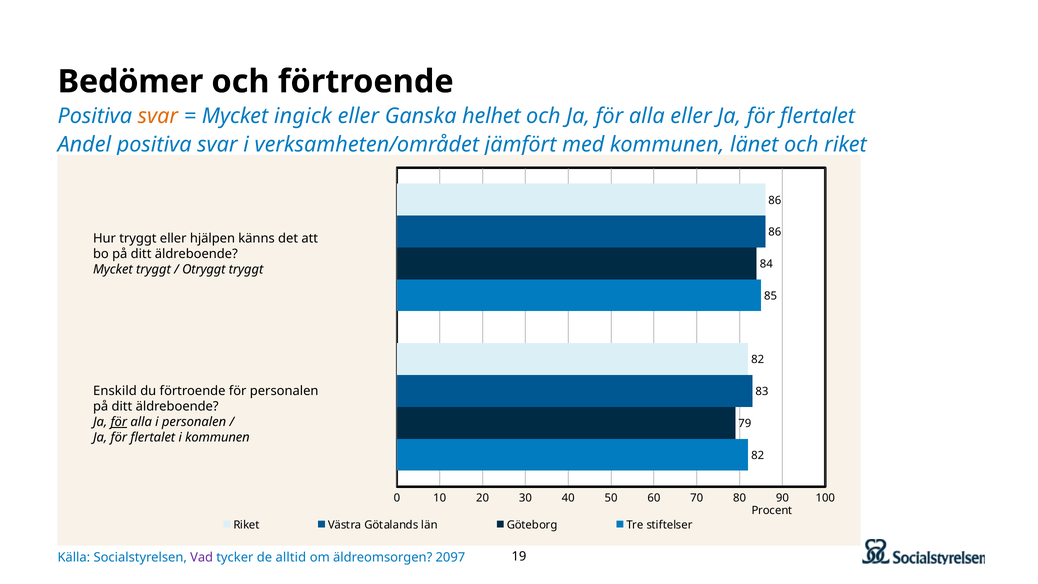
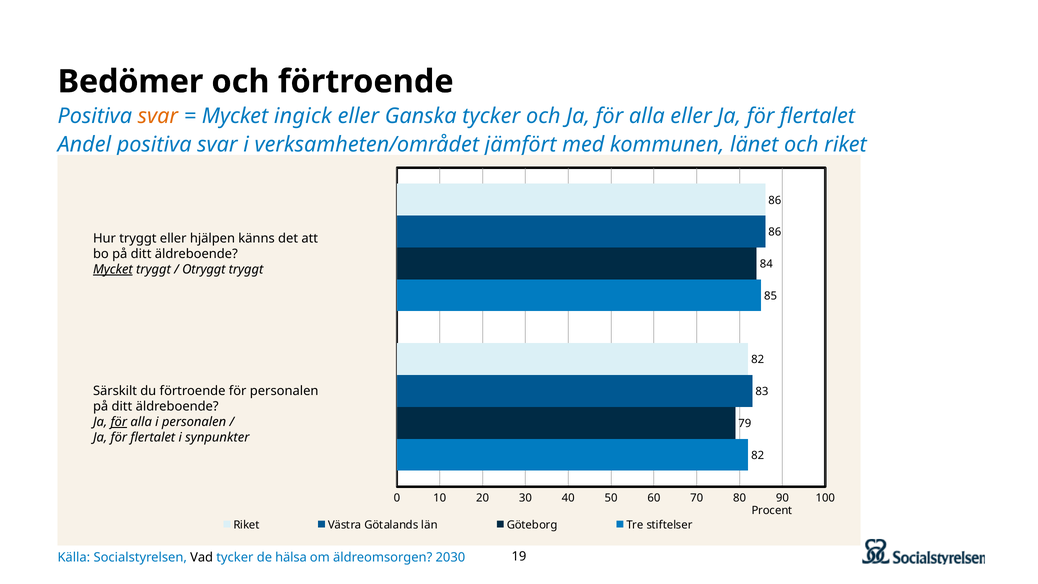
Ganska helhet: helhet -> tycker
Mycket at (113, 269) underline: none -> present
Enskild: Enskild -> Särskilt
i kommunen: kommunen -> synpunkter
Vad colour: purple -> black
alltid: alltid -> hälsa
2097: 2097 -> 2030
